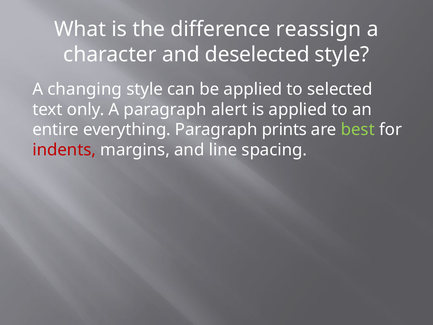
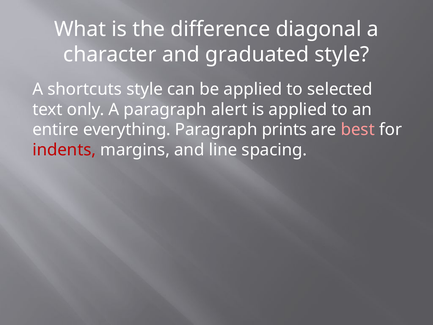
reassign: reassign -> diagonal
deselected: deselected -> graduated
changing: changing -> shortcuts
best colour: light green -> pink
